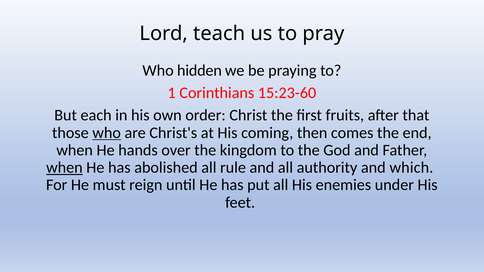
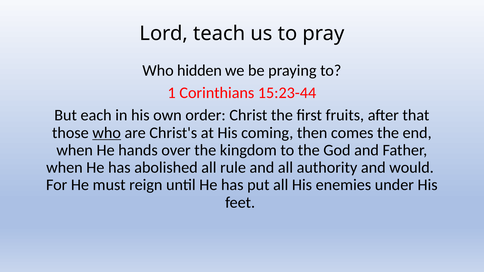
15:23-60: 15:23-60 -> 15:23-44
when at (64, 168) underline: present -> none
which: which -> would
